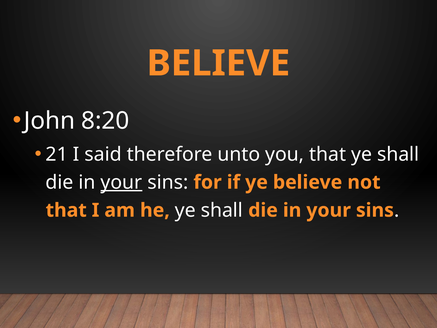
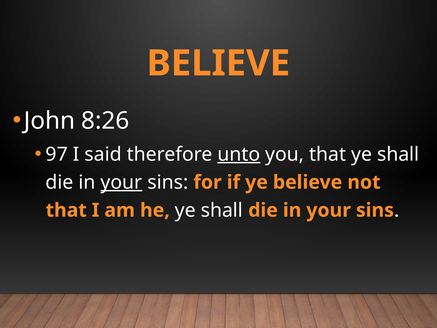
8:20: 8:20 -> 8:26
21: 21 -> 97
unto underline: none -> present
